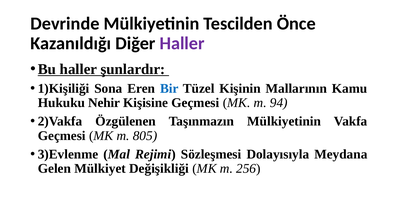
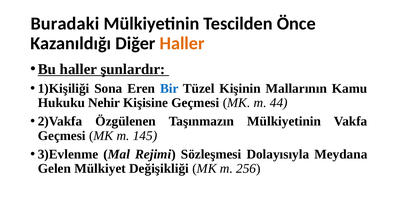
Devrinde: Devrinde -> Buradaki
Haller at (182, 43) colour: purple -> orange
94: 94 -> 44
805: 805 -> 145
